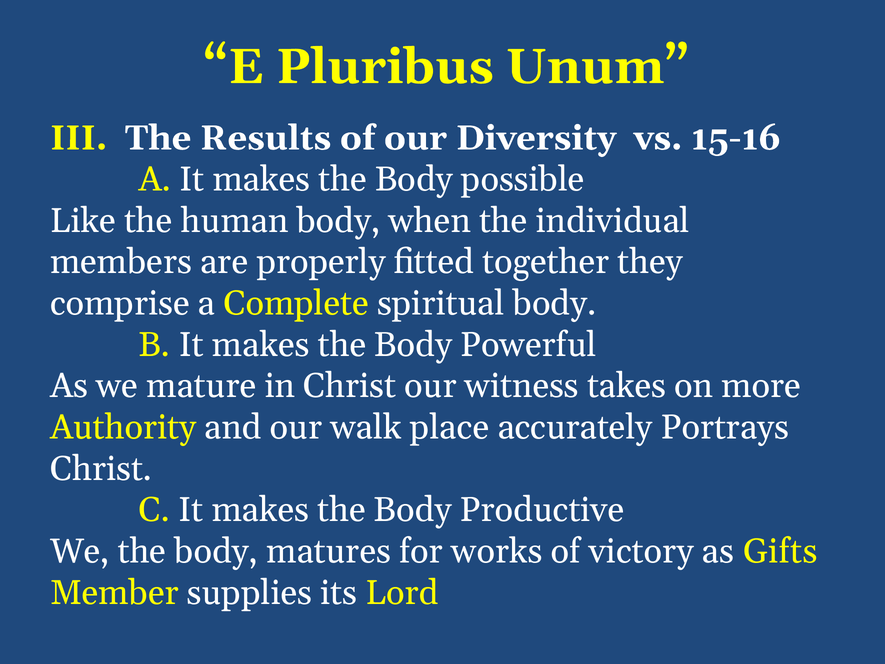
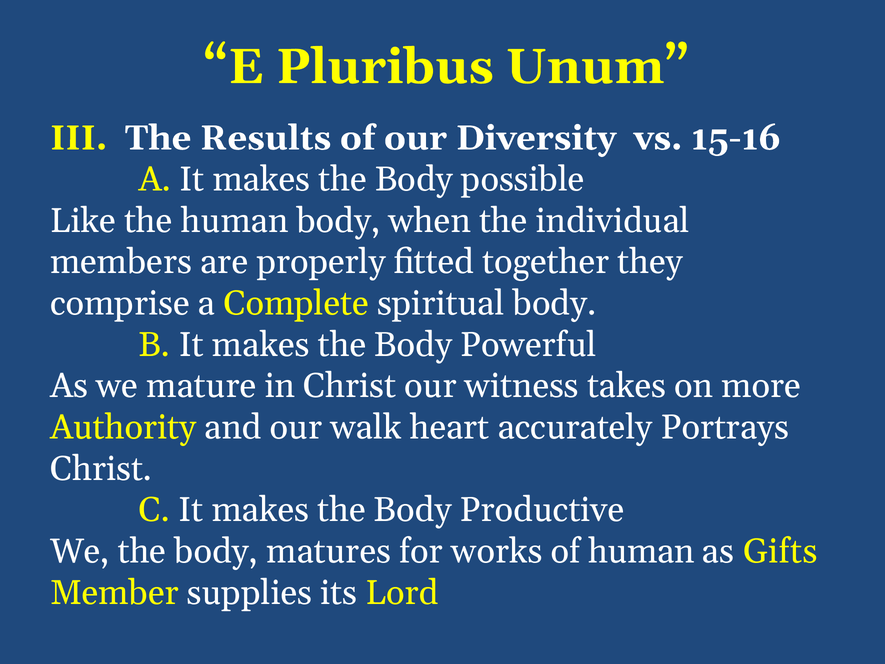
place: place -> heart
of victory: victory -> human
